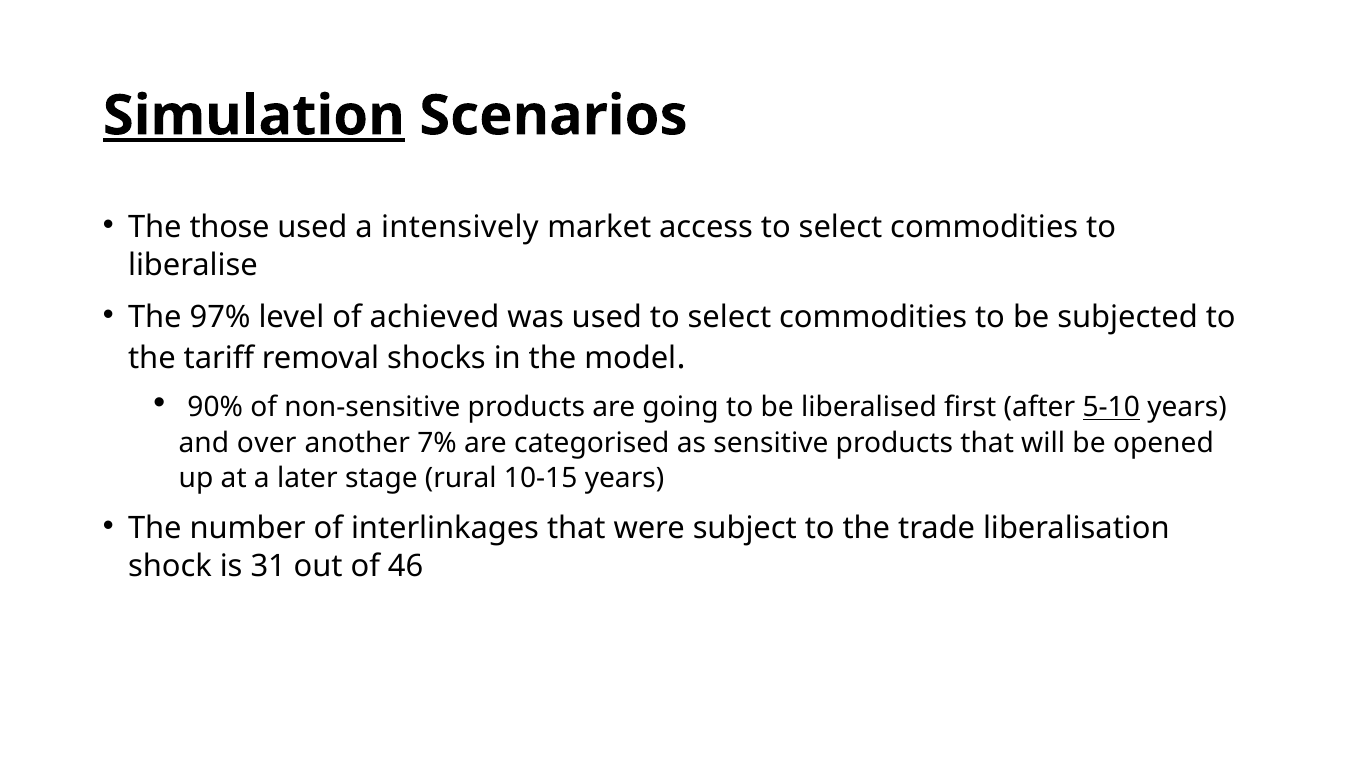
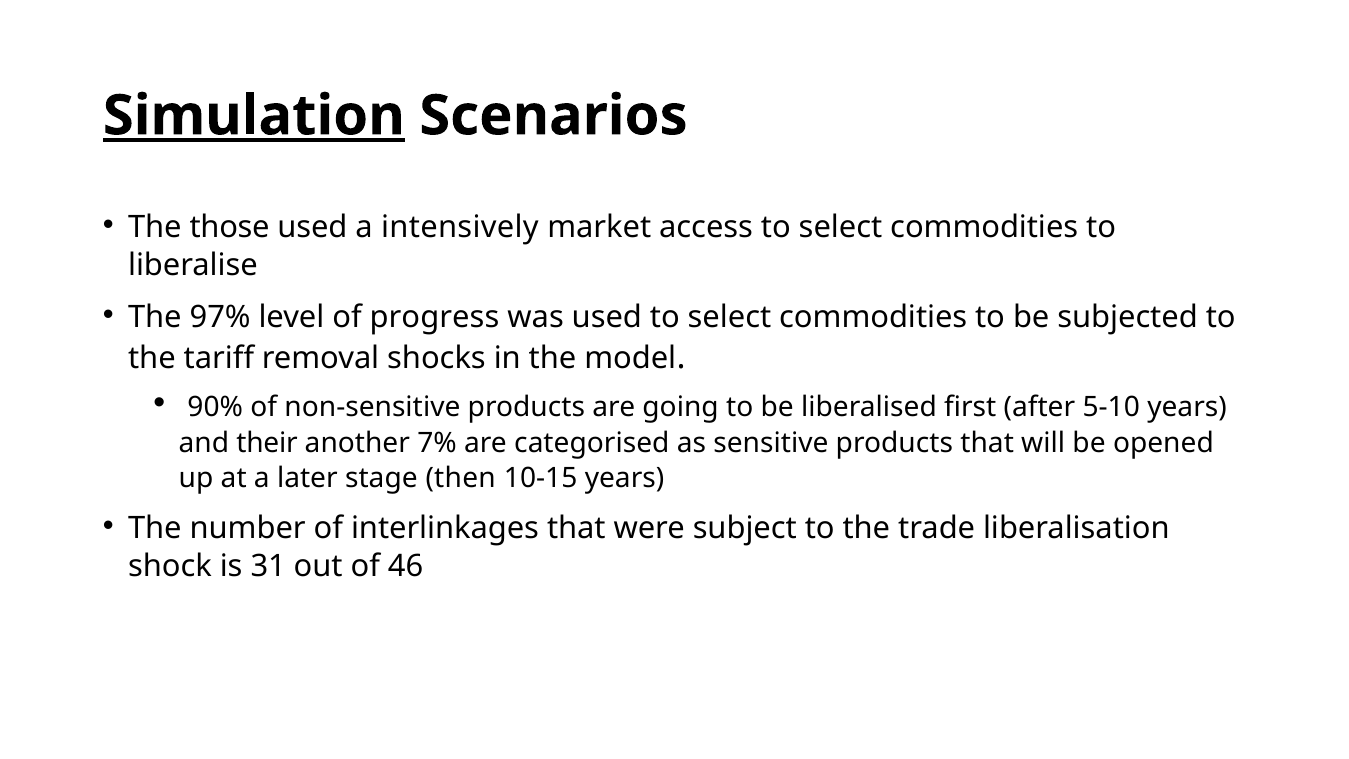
achieved: achieved -> progress
5-10 underline: present -> none
over: over -> their
rural: rural -> then
